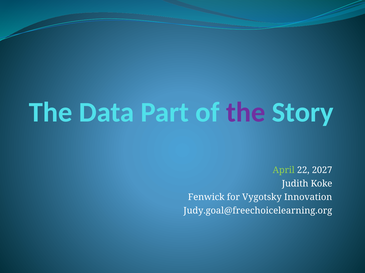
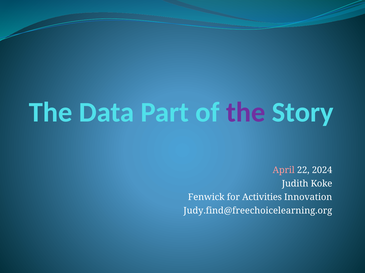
April colour: light green -> pink
2027: 2027 -> 2024
Vygotsky: Vygotsky -> Activities
Judy.goal@freechoicelearning.org: Judy.goal@freechoicelearning.org -> Judy.find@freechoicelearning.org
